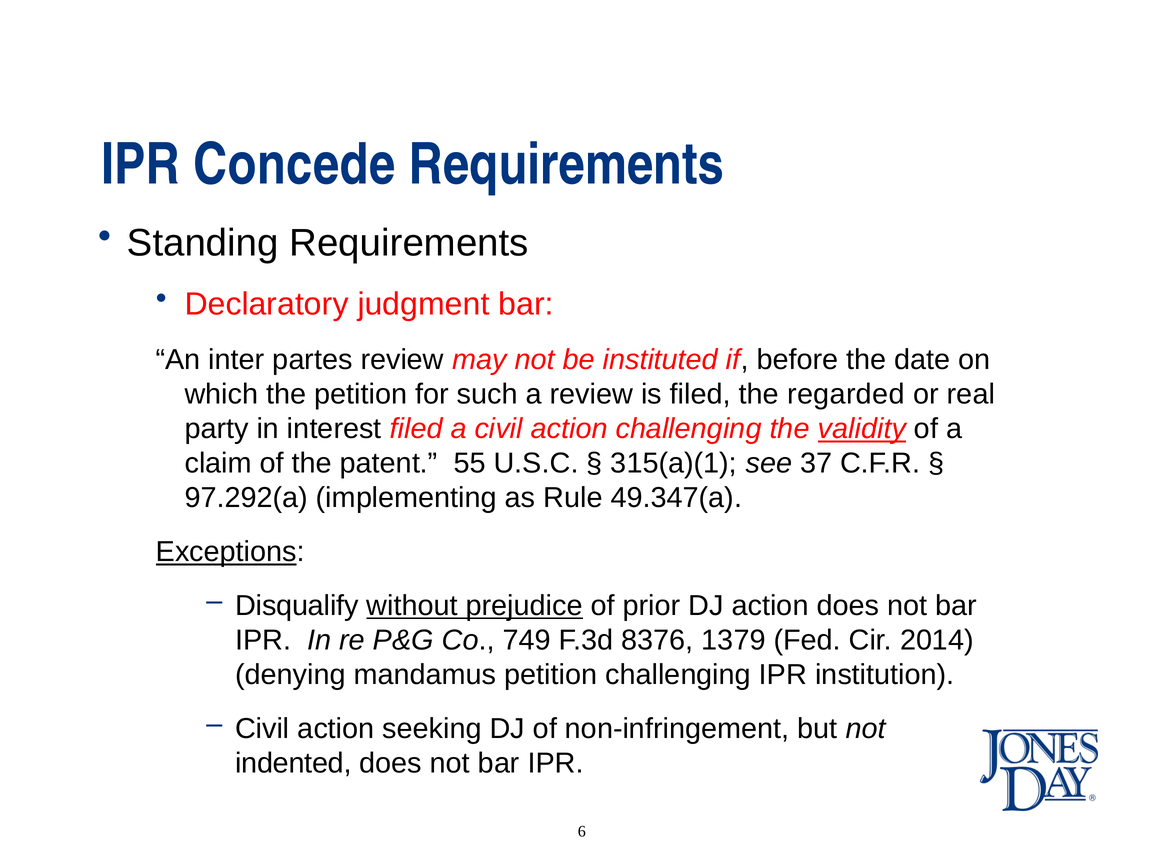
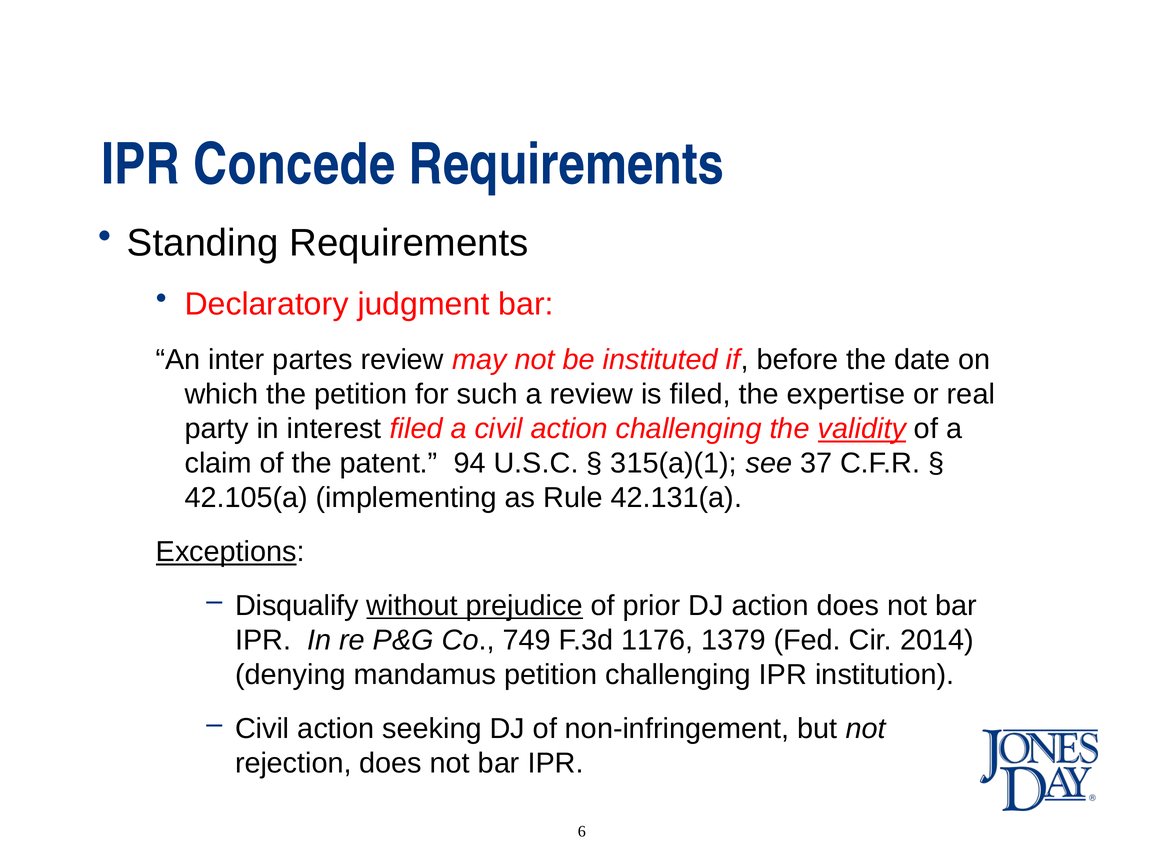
regarded: regarded -> expertise
55: 55 -> 94
97.292(a: 97.292(a -> 42.105(a
49.347(a: 49.347(a -> 42.131(a
8376: 8376 -> 1176
indented: indented -> rejection
